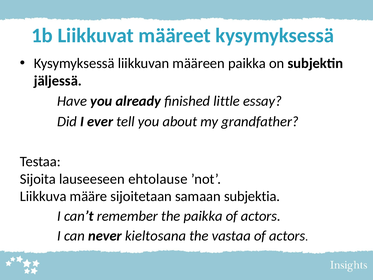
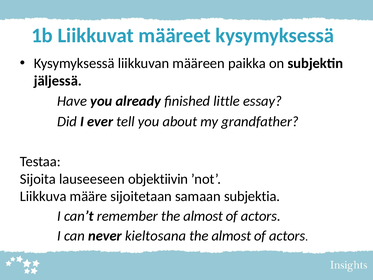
ehtolause: ehtolause -> objektiivin
remember the paikka: paikka -> almost
vastaa at (231, 236): vastaa -> almost
